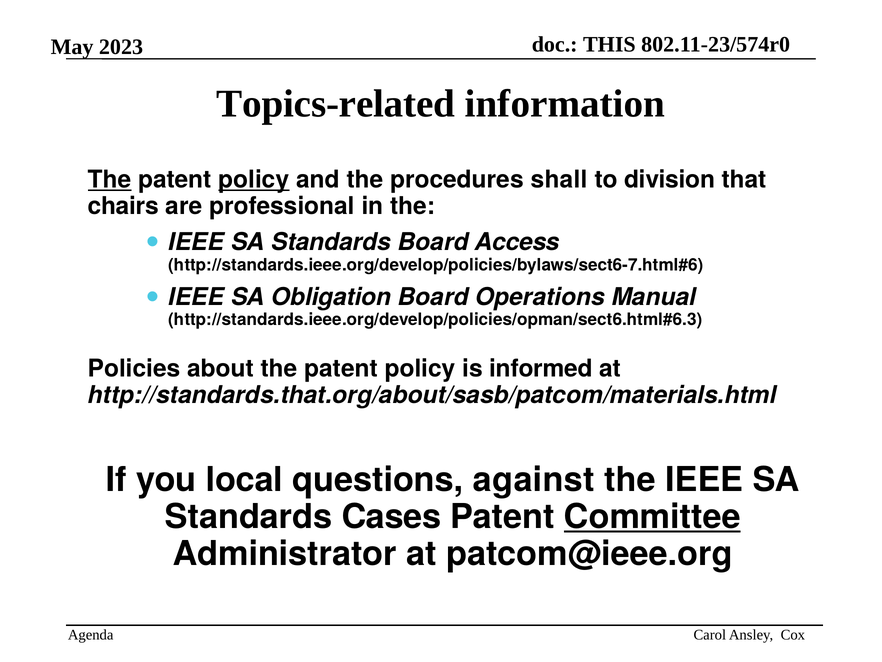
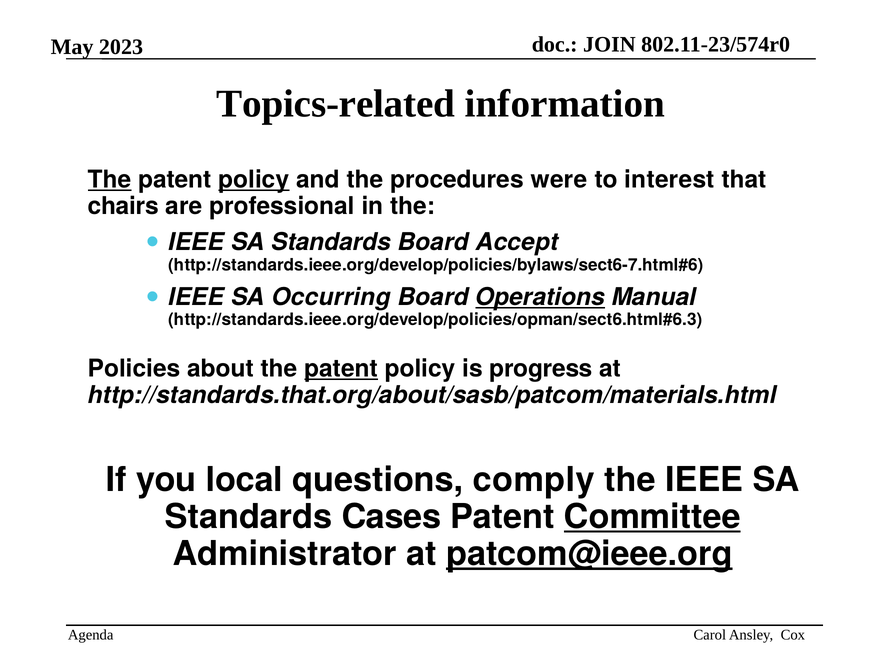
THIS: THIS -> JOIN
shall: shall -> were
division: division -> interest
Access: Access -> Accept
Obligation: Obligation -> Occurring
Operations underline: none -> present
patent at (341, 368) underline: none -> present
informed: informed -> progress
against: against -> comply
patcom@ieee.org underline: none -> present
